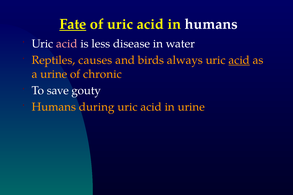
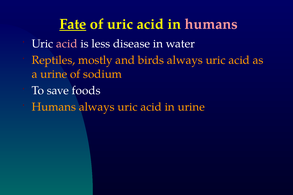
humans at (211, 24) colour: white -> pink
causes: causes -> mostly
acid at (239, 60) underline: present -> none
chronic: chronic -> sodium
gouty: gouty -> foods
Humans during: during -> always
